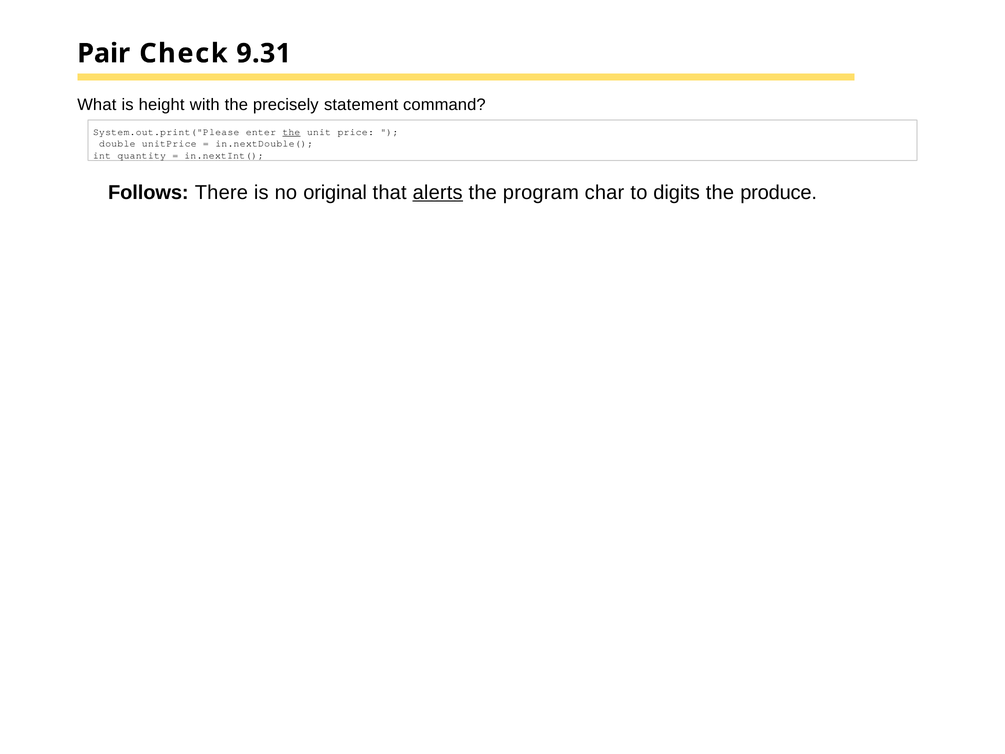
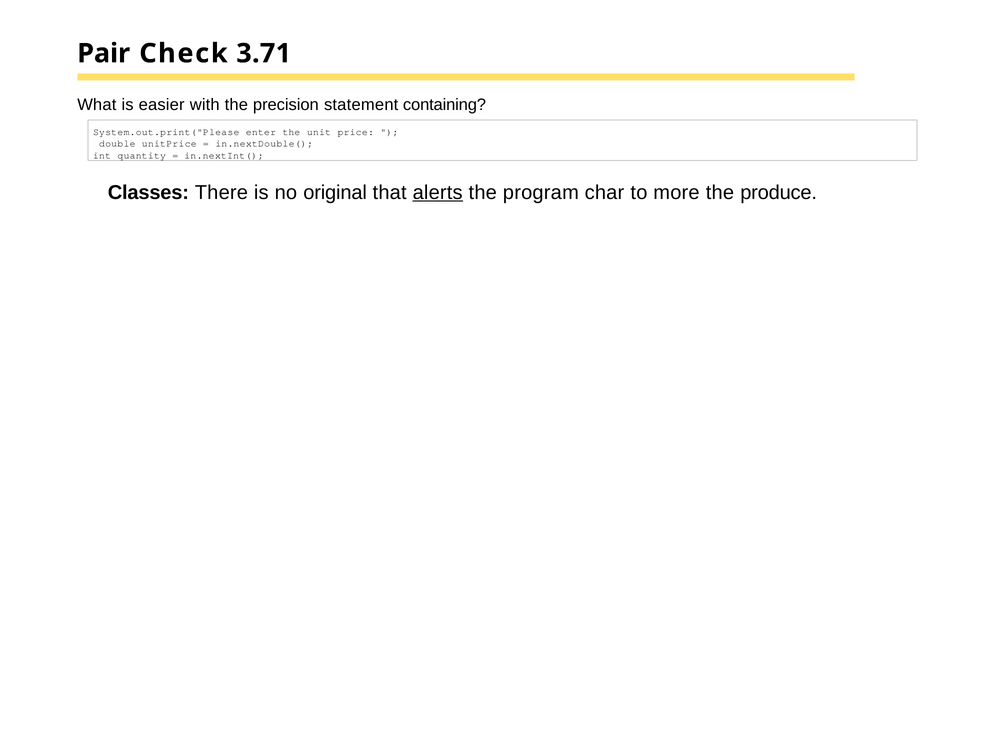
9.31: 9.31 -> 3.71
height: height -> easier
precisely: precisely -> precision
command: command -> containing
the at (291, 132) underline: present -> none
Follows: Follows -> Classes
digits: digits -> more
